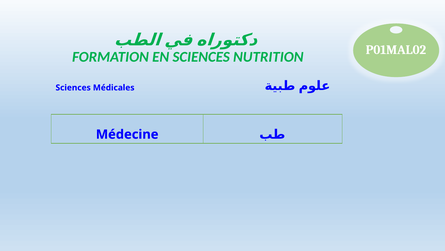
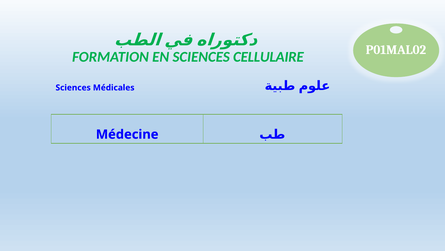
NUTRITION: NUTRITION -> CELLULAIRE
